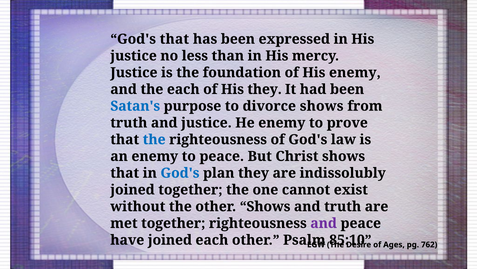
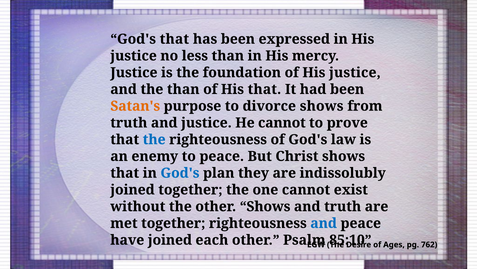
of His enemy: enemy -> justice
the each: each -> than
His they: they -> that
Satan's colour: blue -> orange
He enemy: enemy -> cannot
and at (324, 223) colour: purple -> blue
